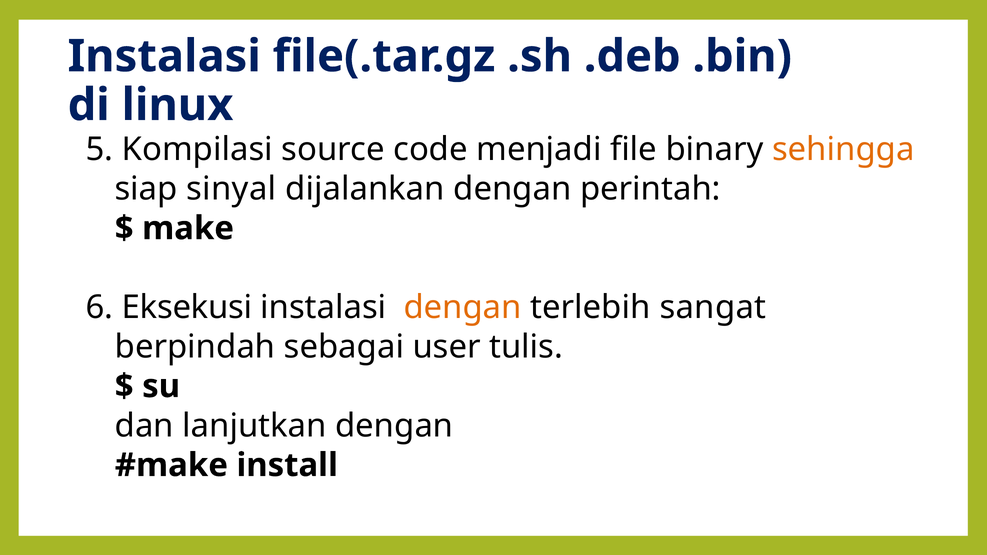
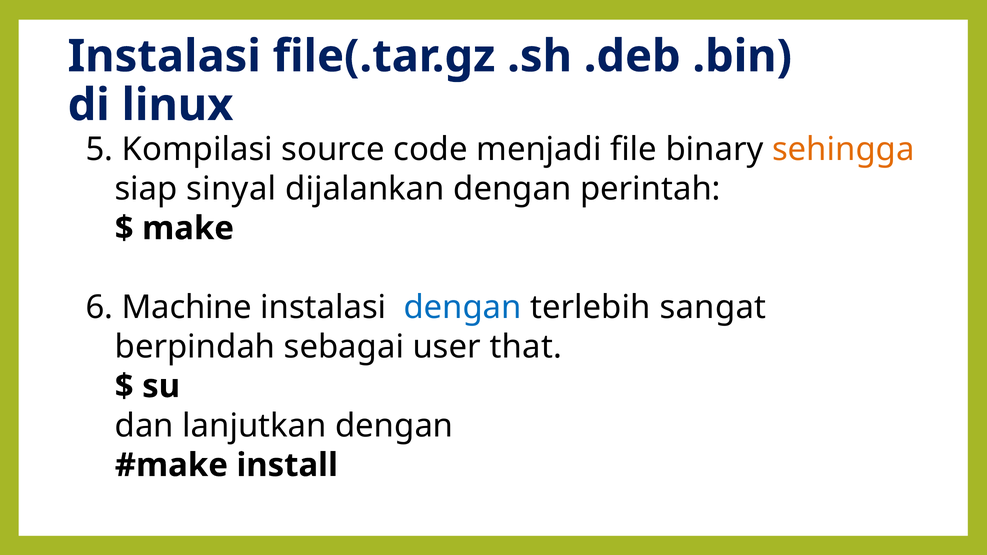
Eksekusi: Eksekusi -> Machine
dengan at (463, 307) colour: orange -> blue
tulis: tulis -> that
